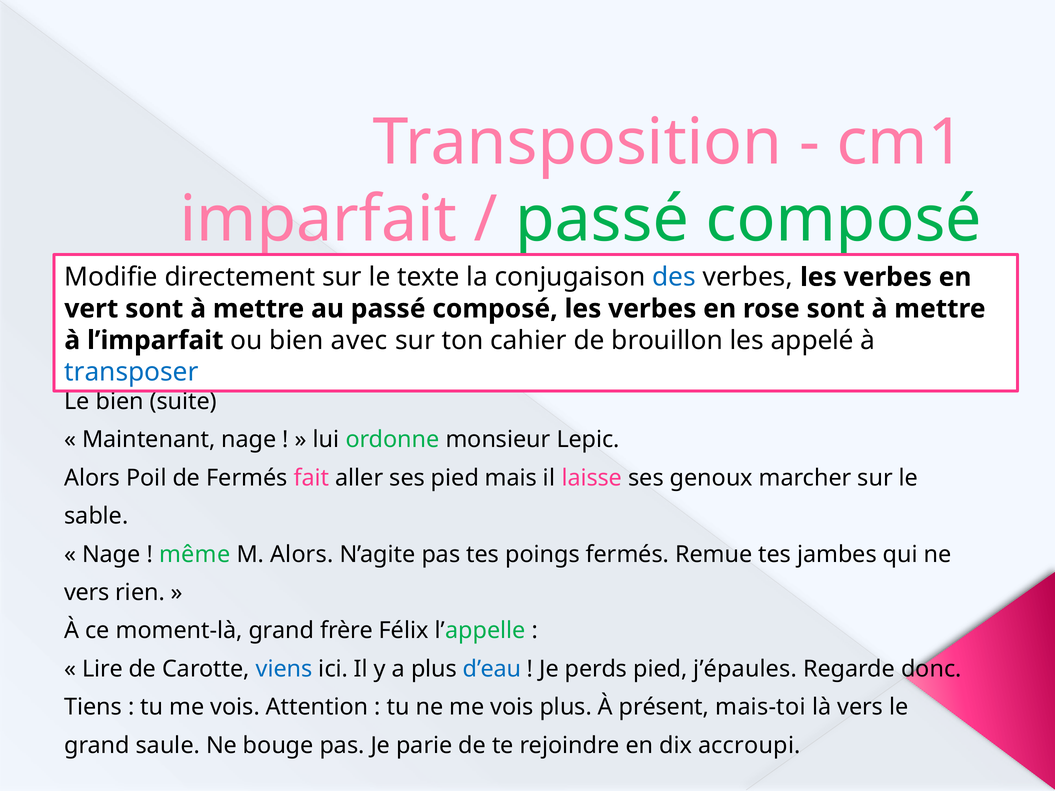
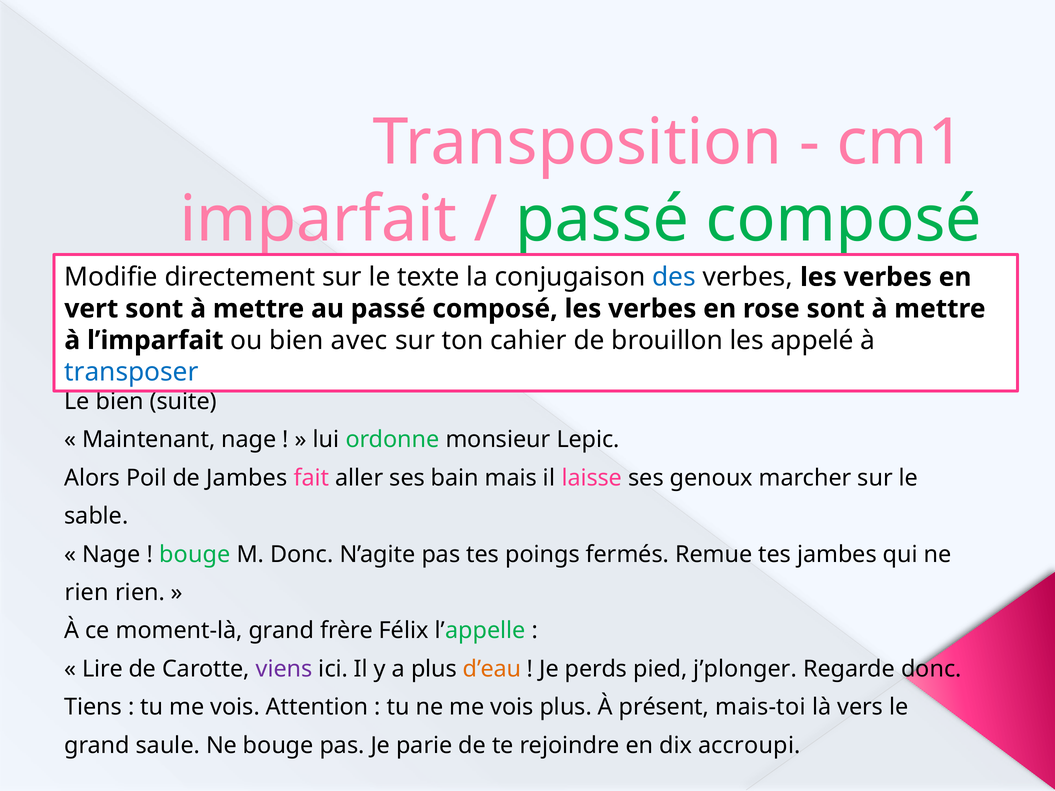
de Fermés: Fermés -> Jambes
ses pied: pied -> bain
même at (195, 555): même -> bouge
M Alors: Alors -> Donc
vers at (87, 593): vers -> rien
viens colour: blue -> purple
d’eau colour: blue -> orange
j’épaules: j’épaules -> j’plonger
